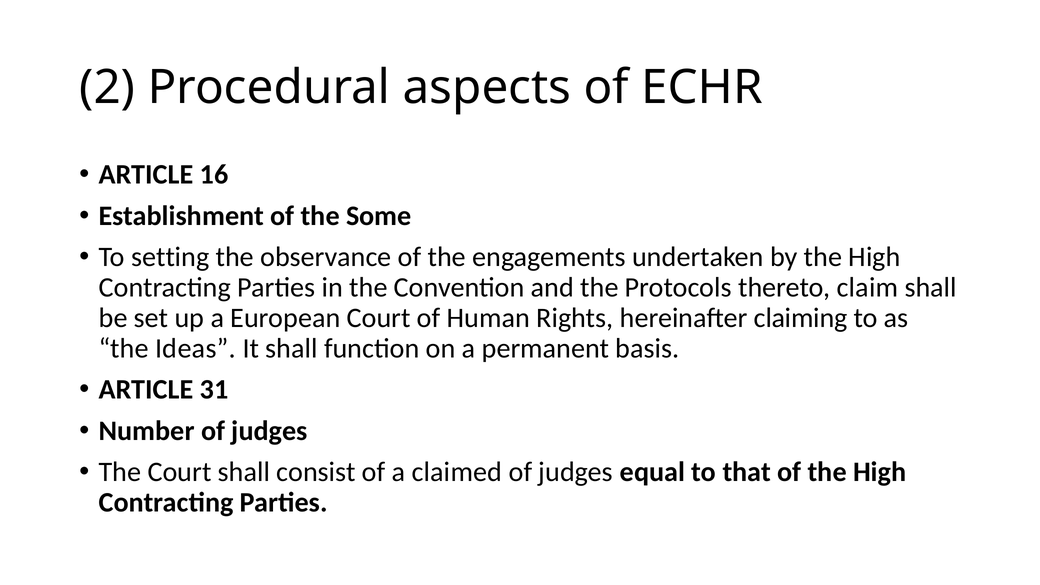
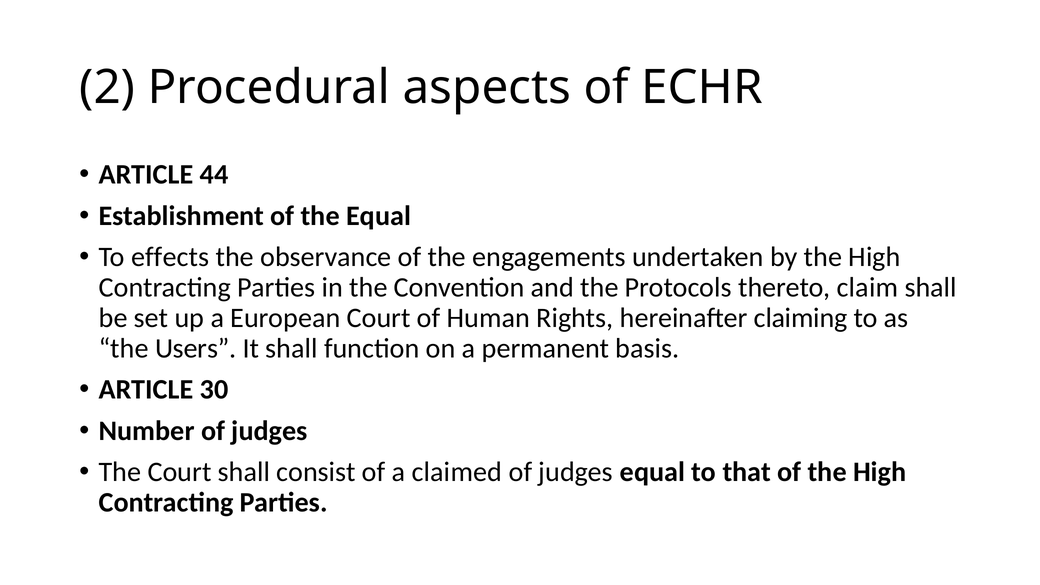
16: 16 -> 44
the Some: Some -> Equal
setting: setting -> effects
Ideas: Ideas -> Users
31: 31 -> 30
